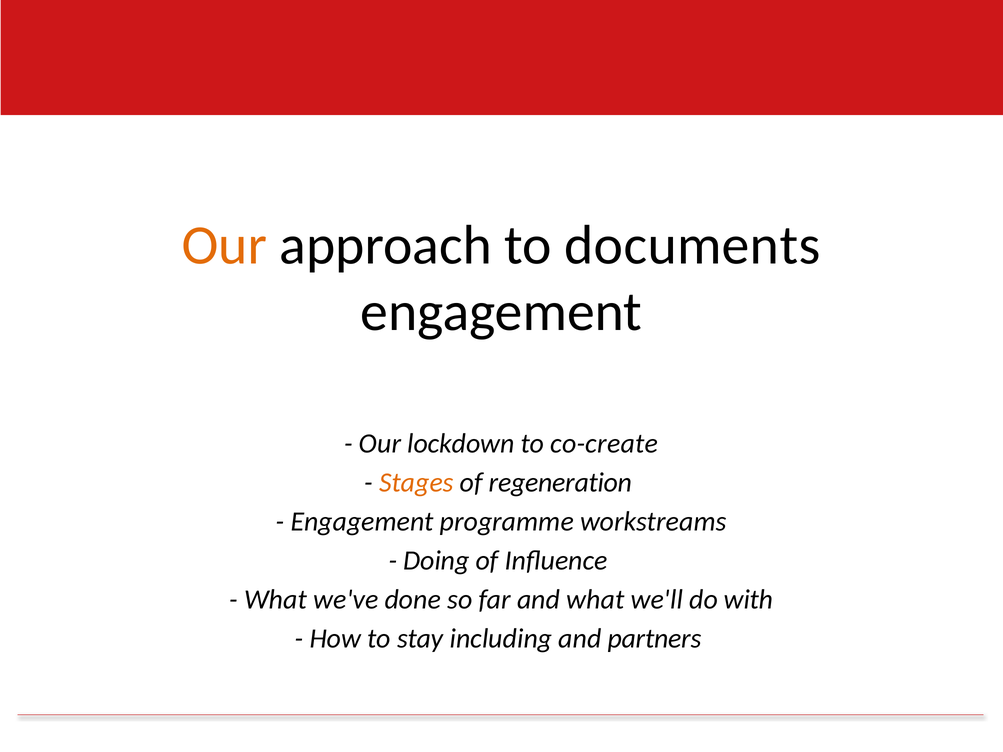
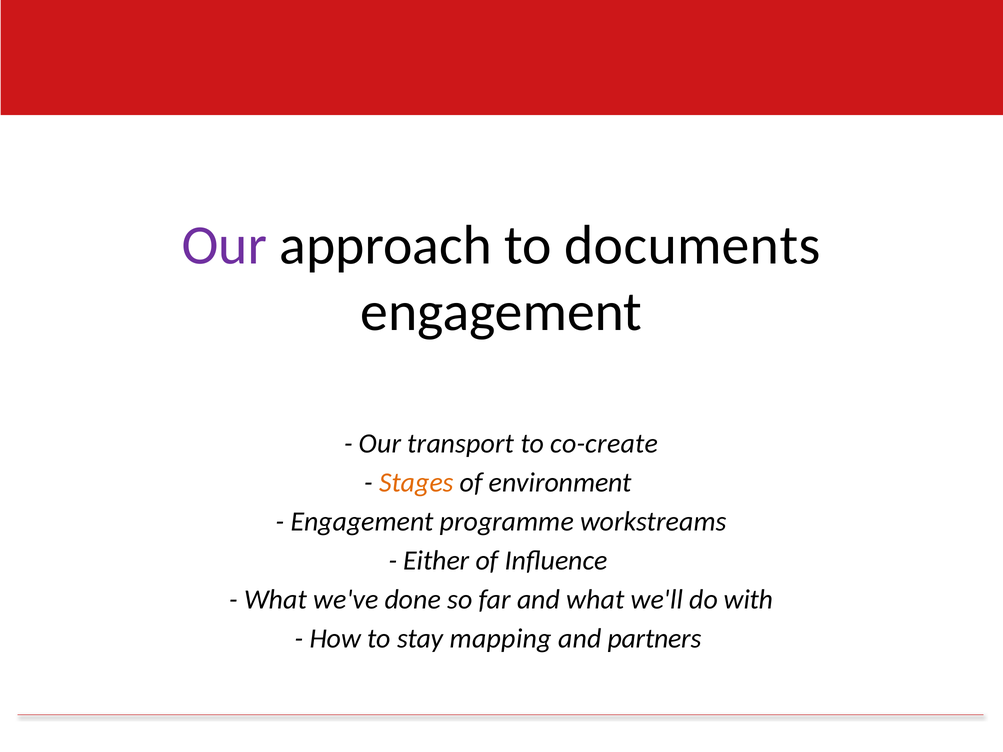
Our at (224, 245) colour: orange -> purple
lockdown: lockdown -> transport
regeneration: regeneration -> environment
Doing: Doing -> Either
including: including -> mapping
